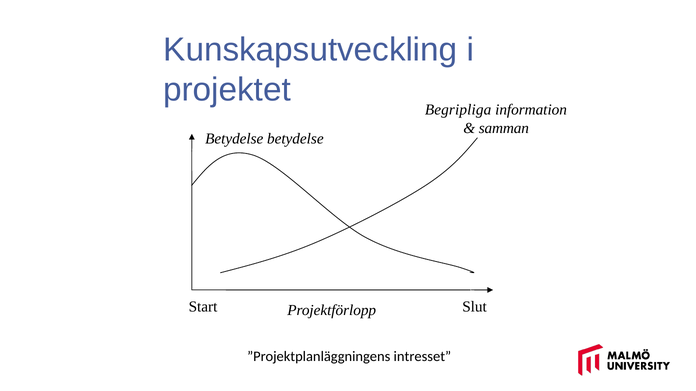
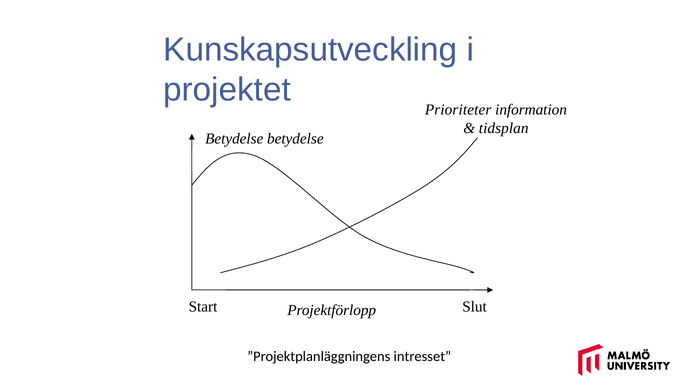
Begripliga: Begripliga -> Prioriteter
samman: samman -> tidsplan
